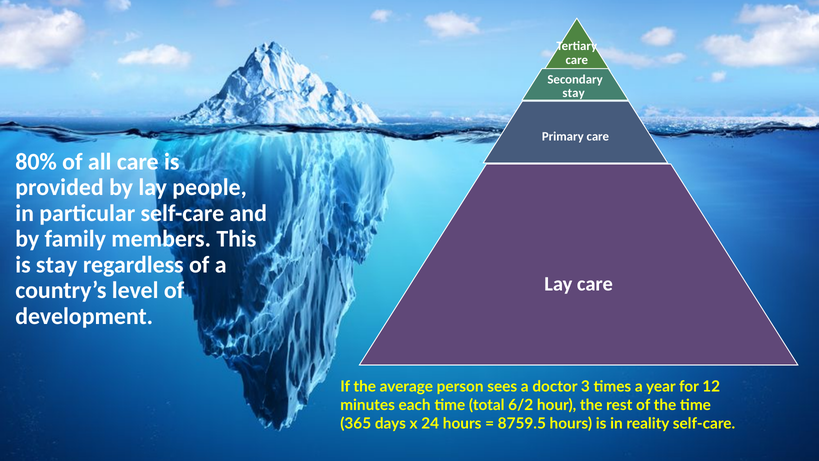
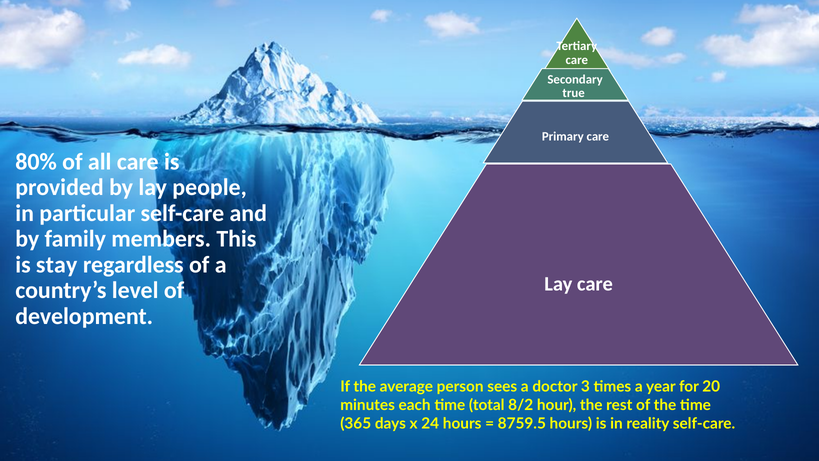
stay at (574, 93): stay -> true
12: 12 -> 20
6/2: 6/2 -> 8/2
